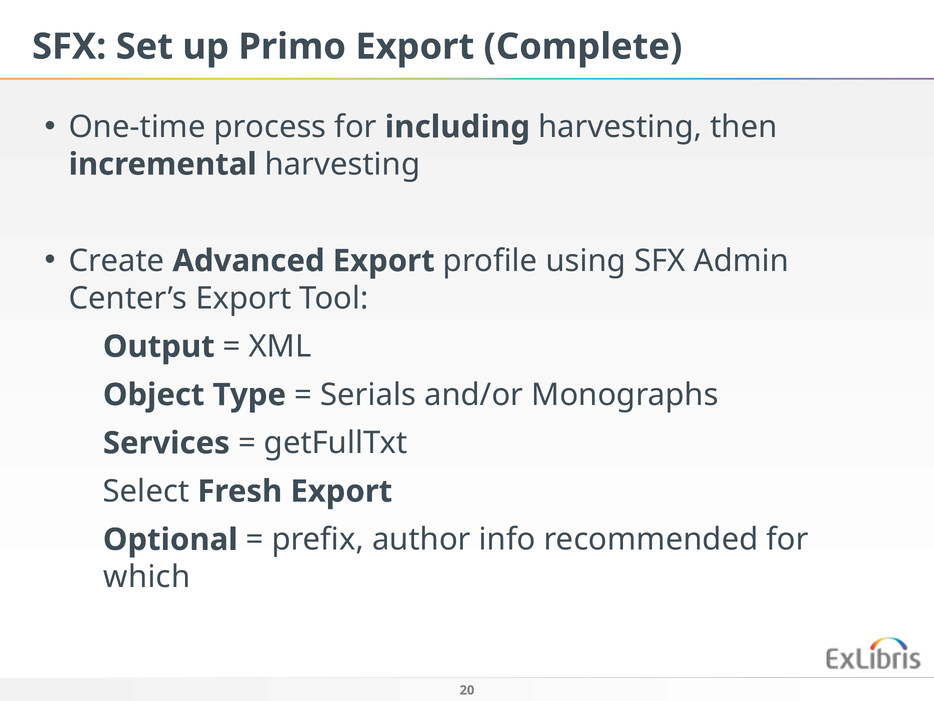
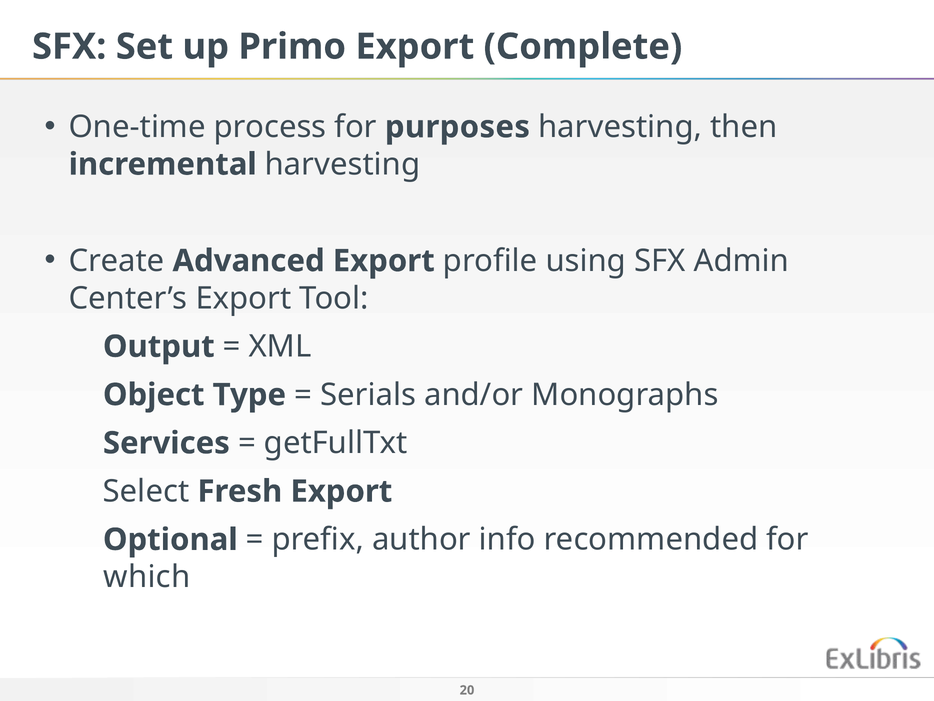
including: including -> purposes
